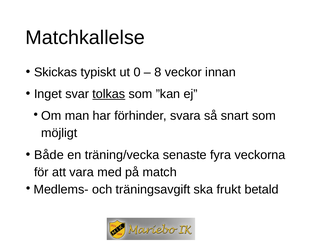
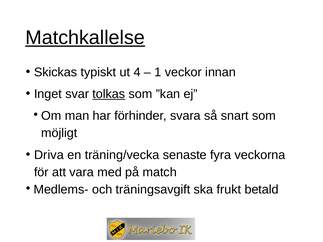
Matchkallelse underline: none -> present
0: 0 -> 4
8: 8 -> 1
Både: Både -> Driva
